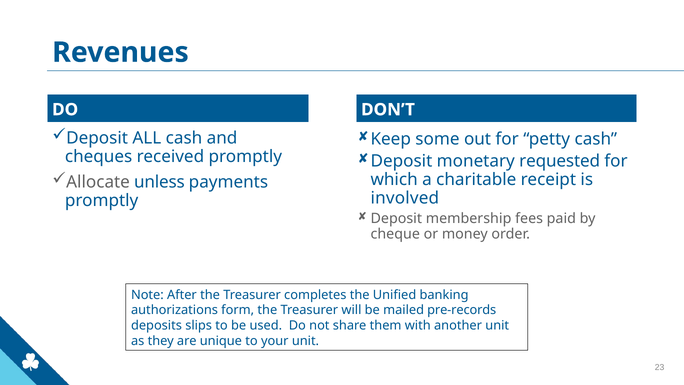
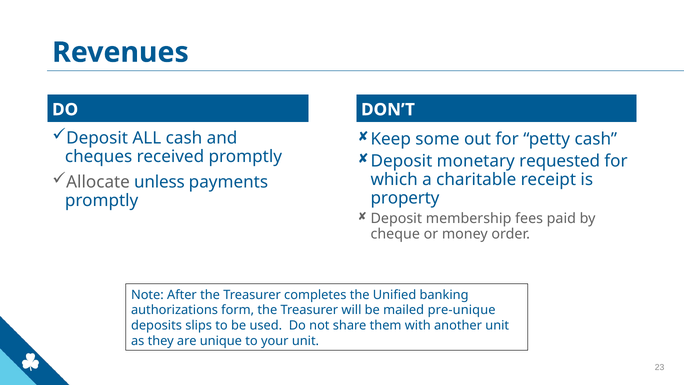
involved: involved -> property
pre-records: pre-records -> pre-unique
